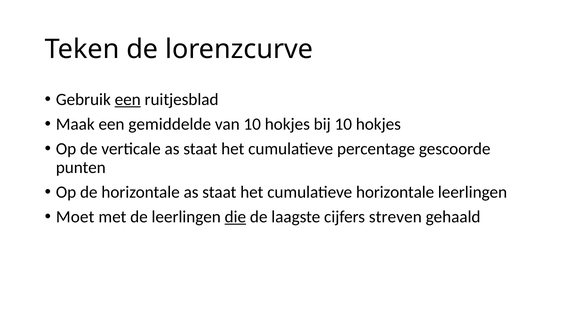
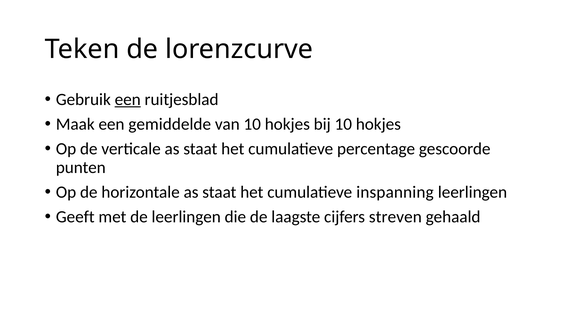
cumulatieve horizontale: horizontale -> inspanning
Moet: Moet -> Geeft
die underline: present -> none
